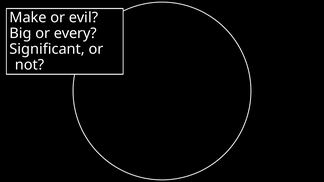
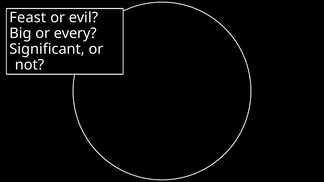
Make: Make -> Feast
